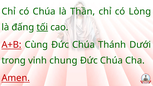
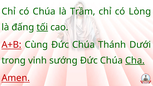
Thần: Thần -> Trầm
chung: chung -> sướng
Cha underline: none -> present
